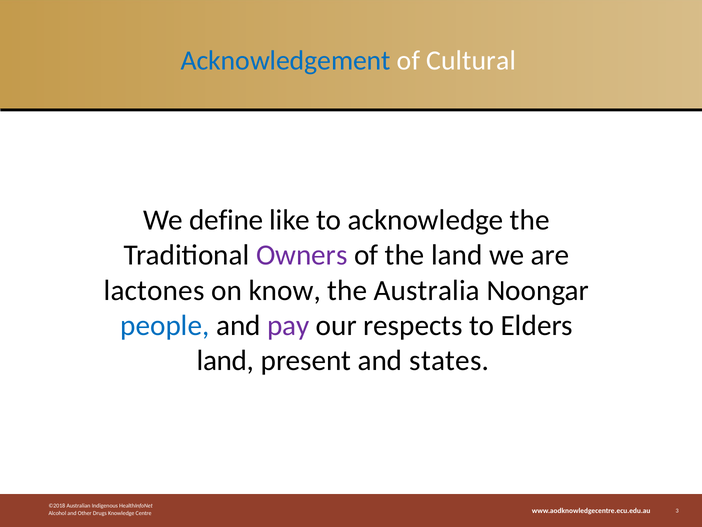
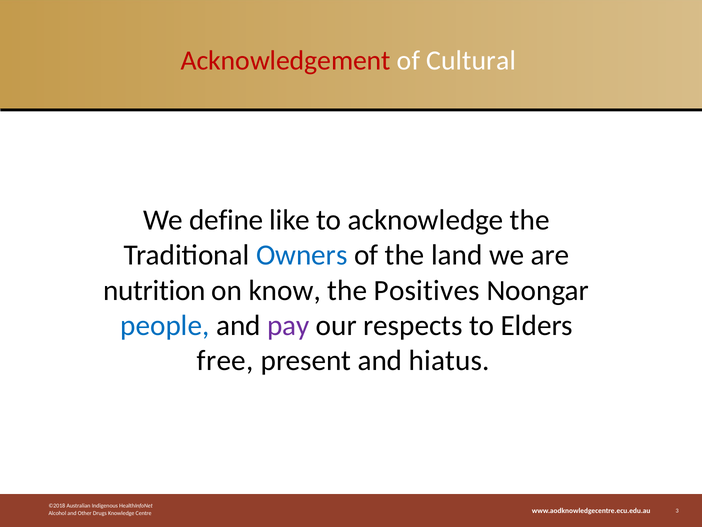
Acknowledgement colour: blue -> red
Owners colour: purple -> blue
lactones: lactones -> nutrition
Australia: Australia -> Positives
land at (225, 360): land -> free
states: states -> hiatus
